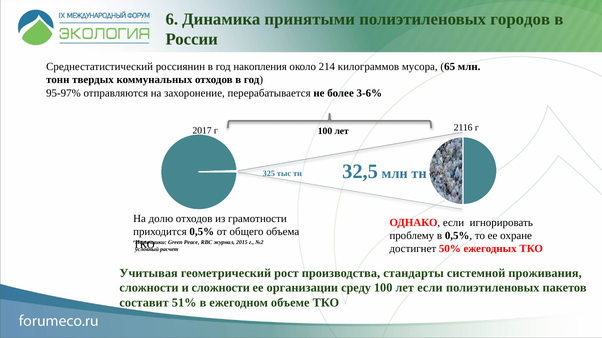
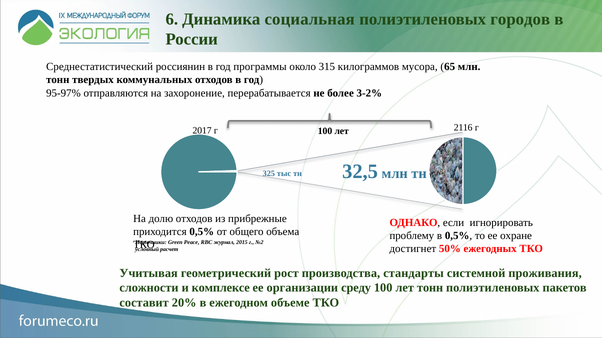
принятыми: принятыми -> социальная
накопления: накопления -> программы
214: 214 -> 315
3-6%: 3-6% -> 3-2%
грамотности: грамотности -> прибрежные
и сложности: сложности -> комплексе
лет если: если -> тонн
51%: 51% -> 20%
